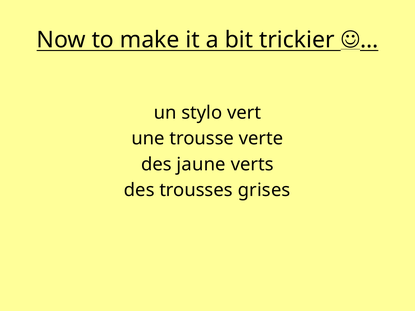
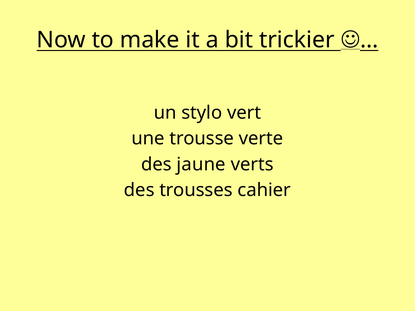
grises: grises -> cahier
